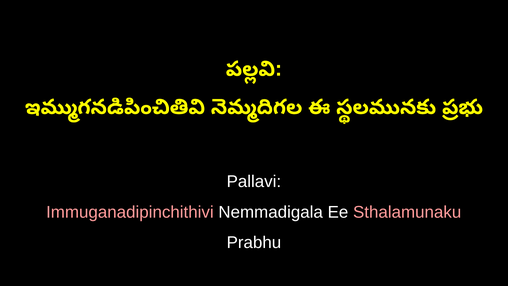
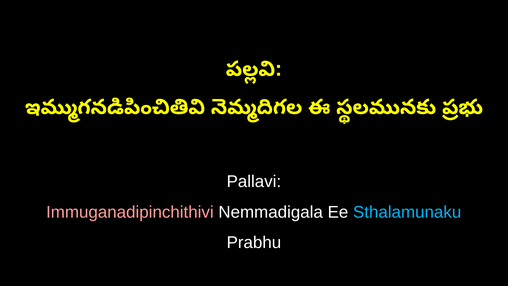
Sthalamunaku colour: pink -> light blue
